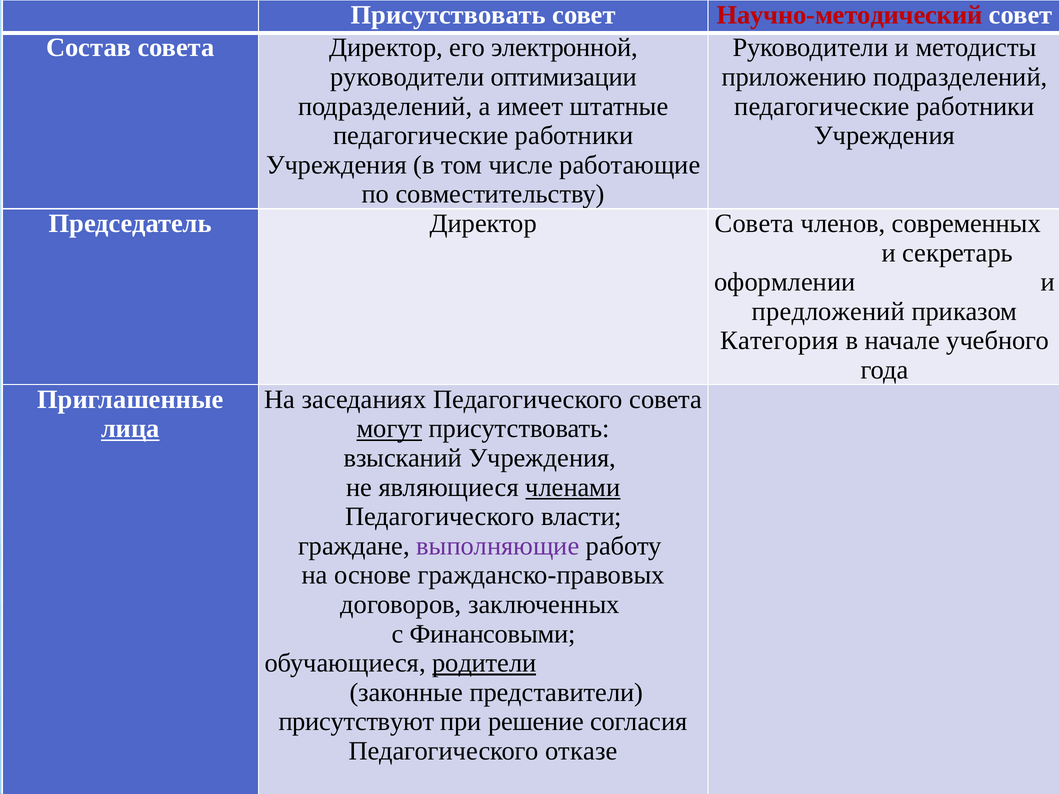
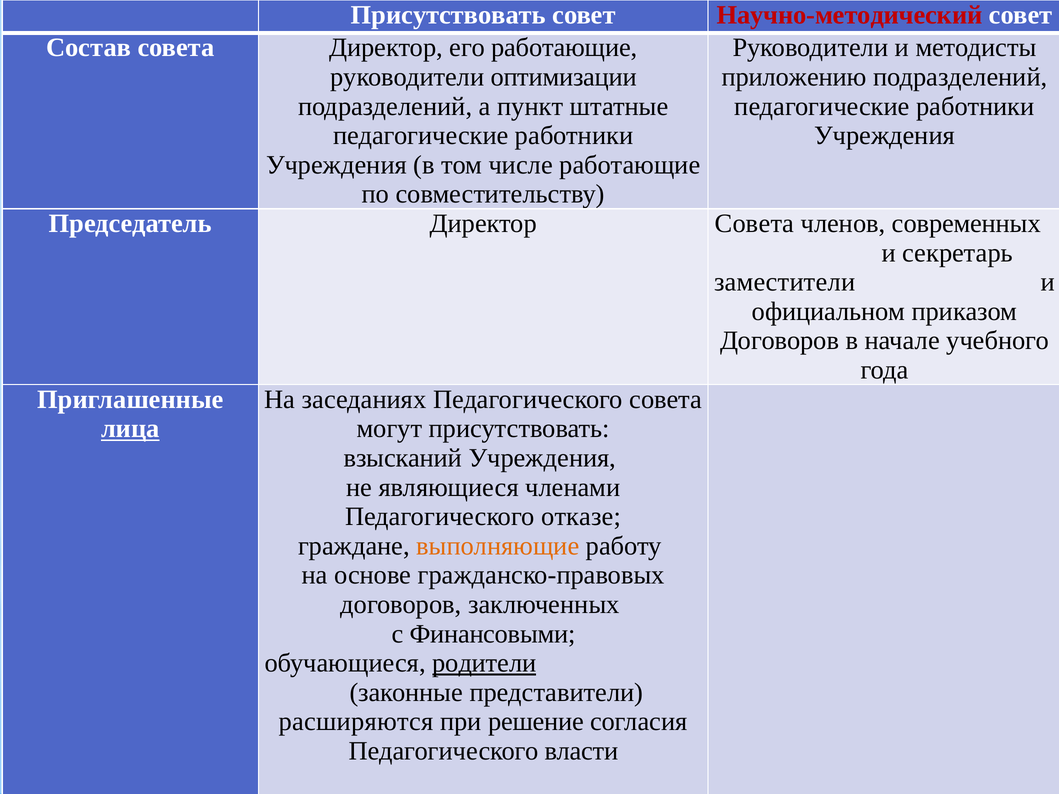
его электронной: электронной -> работающие
имеет: имеет -> пункт
оформлении: оформлении -> заместители
предложений: предложений -> официальном
Категория at (779, 341): Категория -> Договоров
могут underline: present -> none
членами underline: present -> none
власти: власти -> отказе
выполняющие colour: purple -> orange
присутствуют: присутствуют -> расширяются
отказе: отказе -> власти
